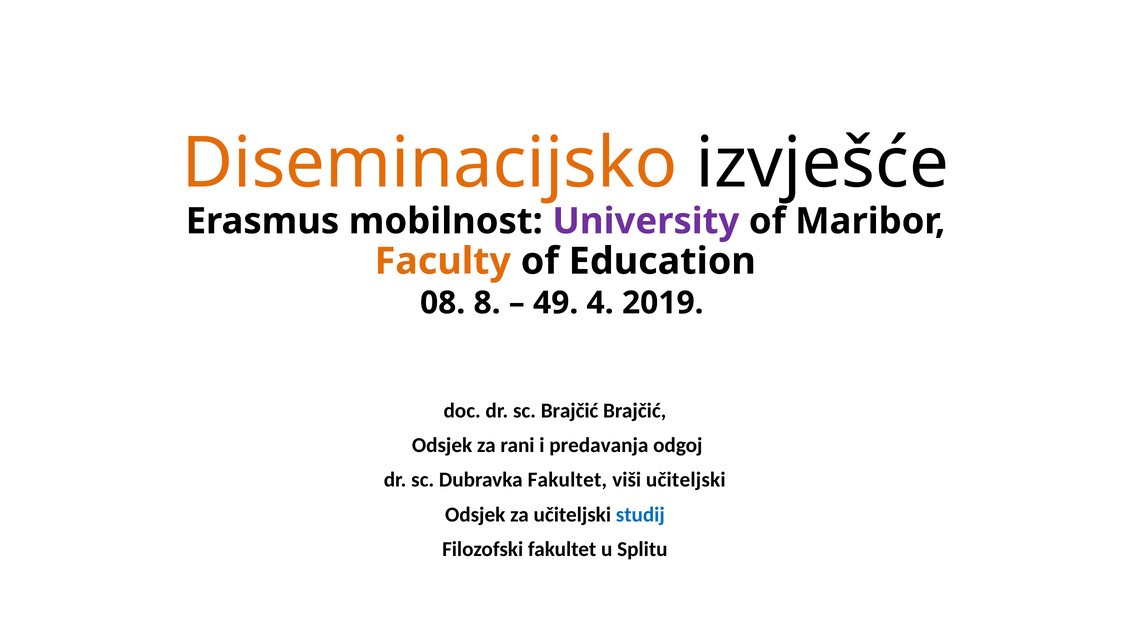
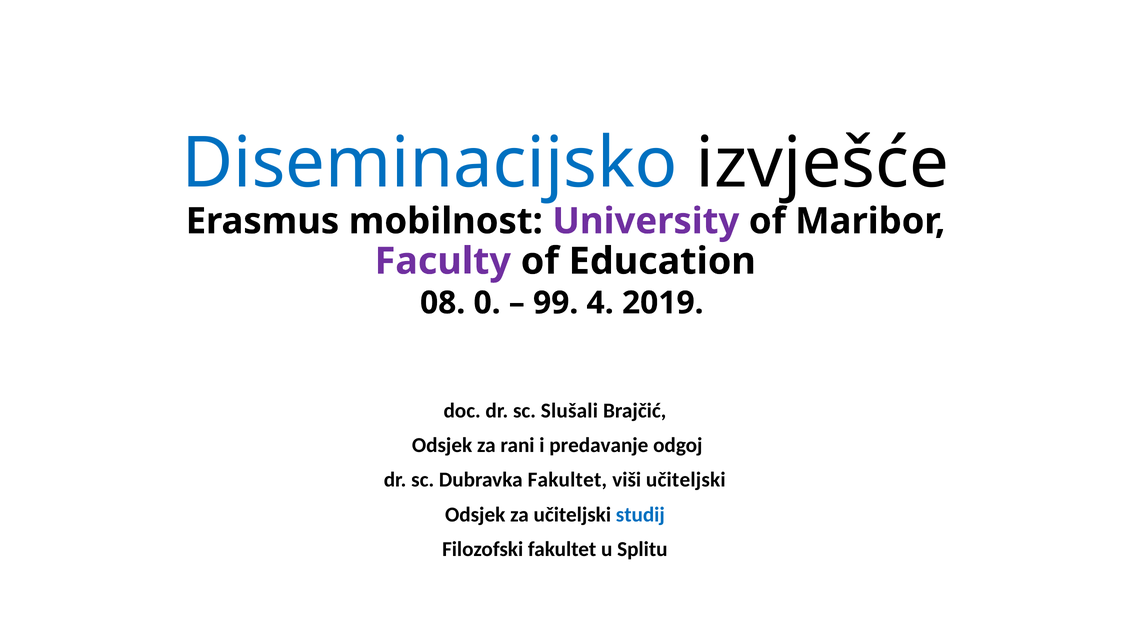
Diseminacijsko colour: orange -> blue
Faculty colour: orange -> purple
8: 8 -> 0
49: 49 -> 99
sc Brajčić: Brajčić -> Slušali
predavanja: predavanja -> predavanje
